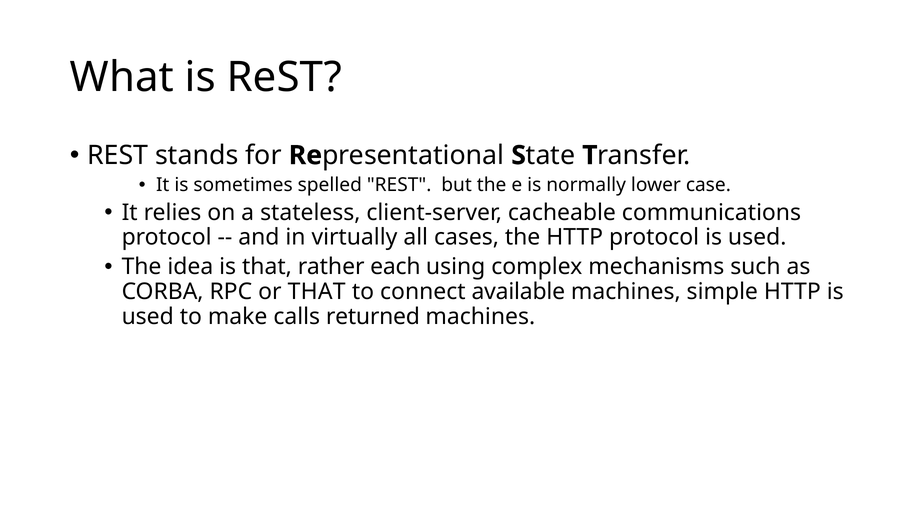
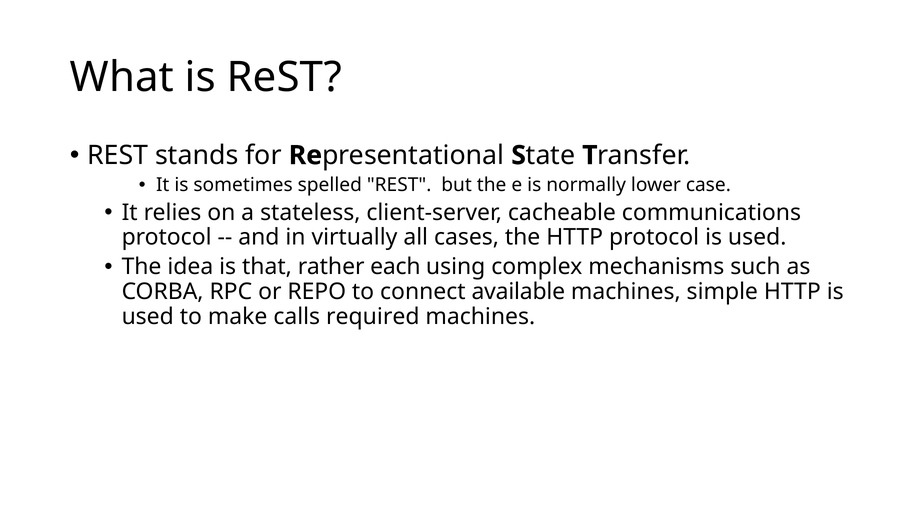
or THAT: THAT -> REPO
returned: returned -> required
